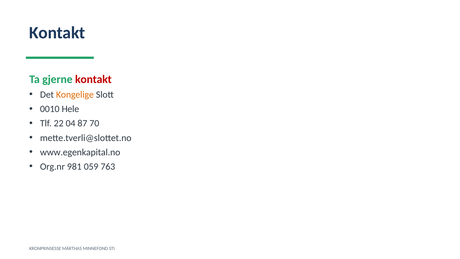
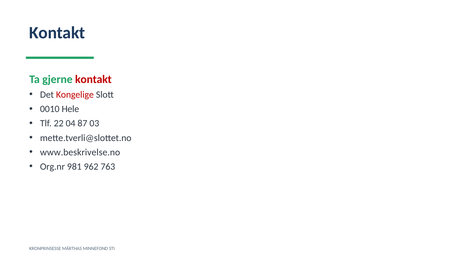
Kongelige colour: orange -> red
70: 70 -> 03
www.egenkapital.no: www.egenkapital.no -> www.beskrivelse.no
059: 059 -> 962
